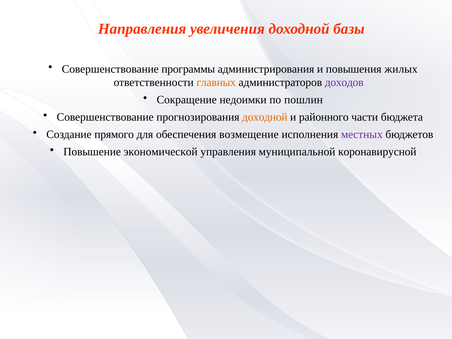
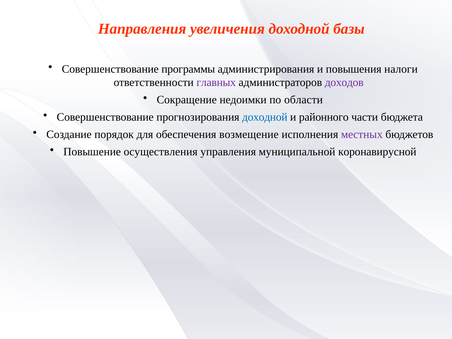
жилых: жилых -> налоги
главных colour: orange -> purple
пошлин: пошлин -> области
доходной at (265, 117) colour: orange -> blue
прямого: прямого -> порядок
экономической: экономической -> осуществления
